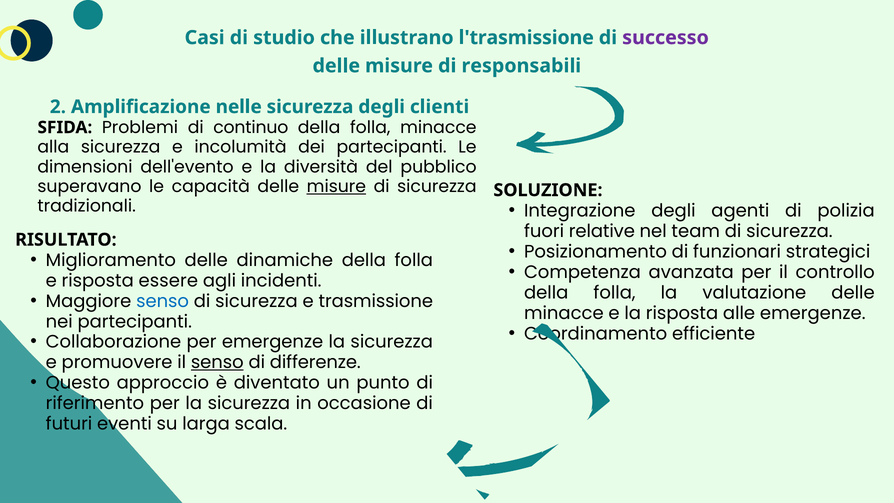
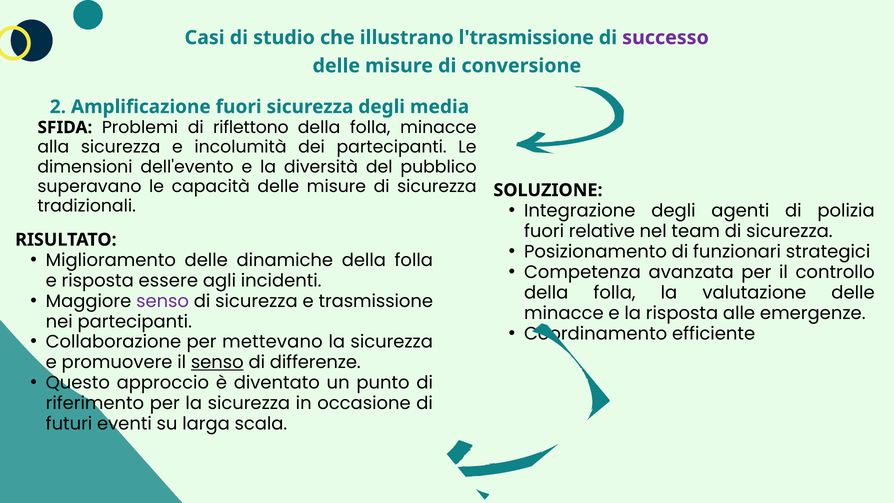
responsabili: responsabili -> conversione
Amplificazione nelle: nelle -> fuori
clienti: clienti -> media
continuo: continuo -> riflettono
misure at (336, 186) underline: present -> none
senso at (163, 301) colour: blue -> purple
per emergenze: emergenze -> mettevano
